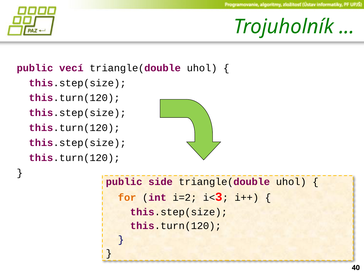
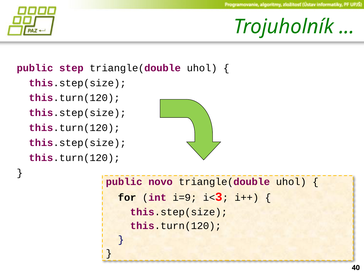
vecí: vecí -> step
side: side -> novo
for colour: orange -> black
i=2: i=2 -> i=9
